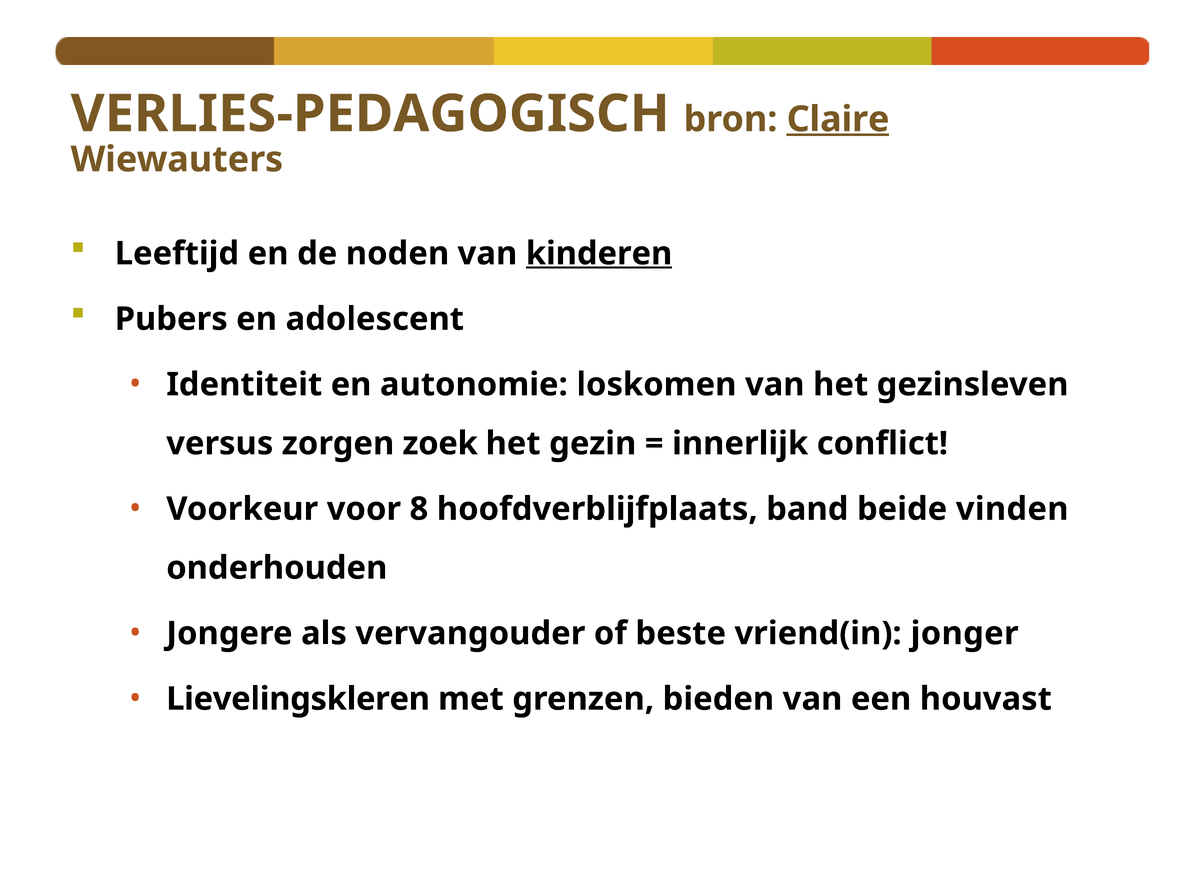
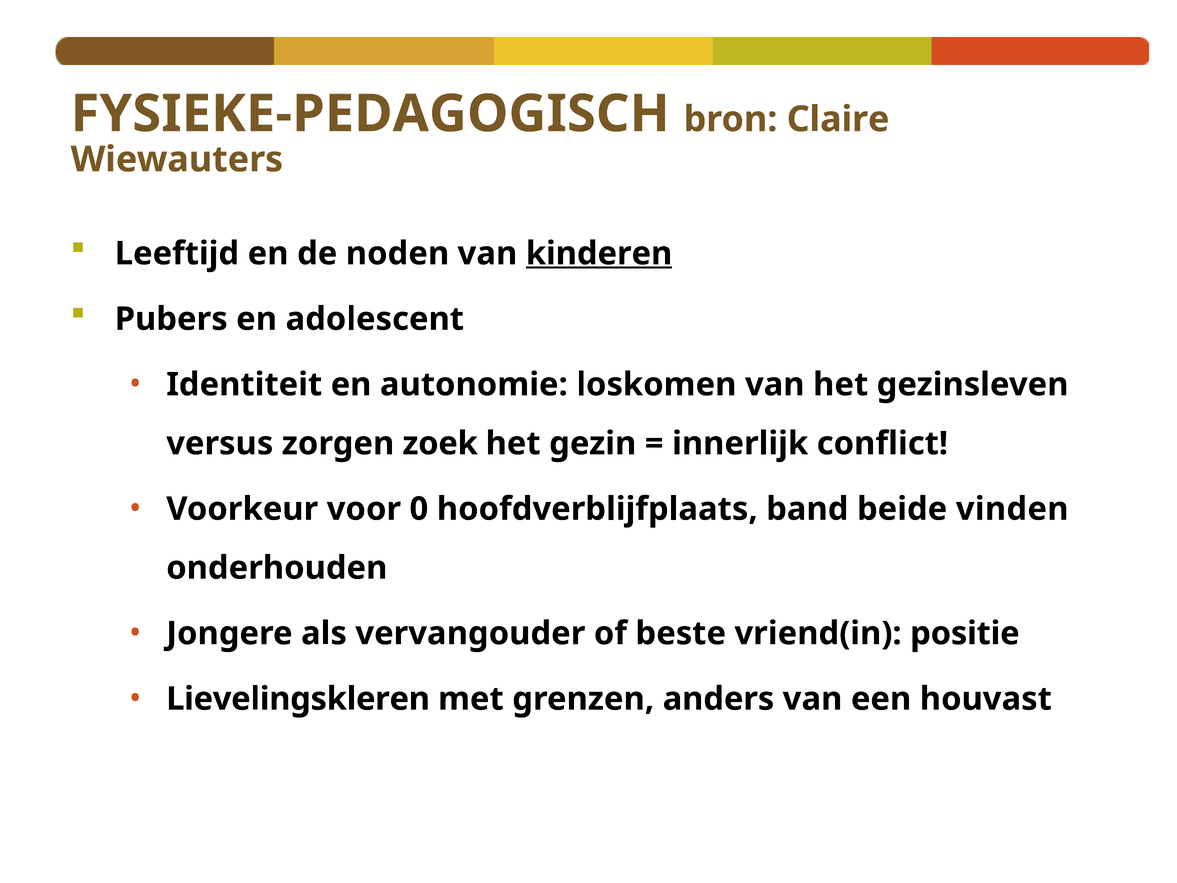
VERLIES-PEDAGOGISCH: VERLIES-PEDAGOGISCH -> FYSIEKE-PEDAGOGISCH
Claire underline: present -> none
8: 8 -> 0
jonger: jonger -> positie
bieden: bieden -> anders
